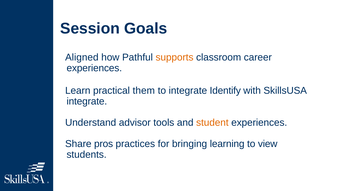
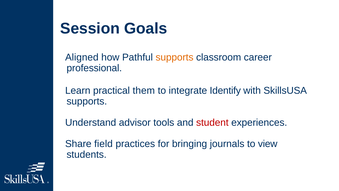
experiences at (94, 68): experiences -> professional
integrate at (87, 101): integrate -> supports
student colour: orange -> red
pros: pros -> field
learning: learning -> journals
